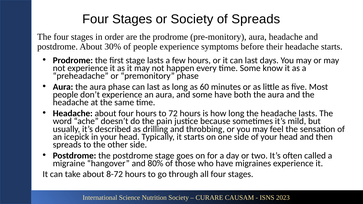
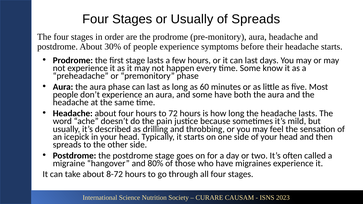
or Society: Society -> Usually
